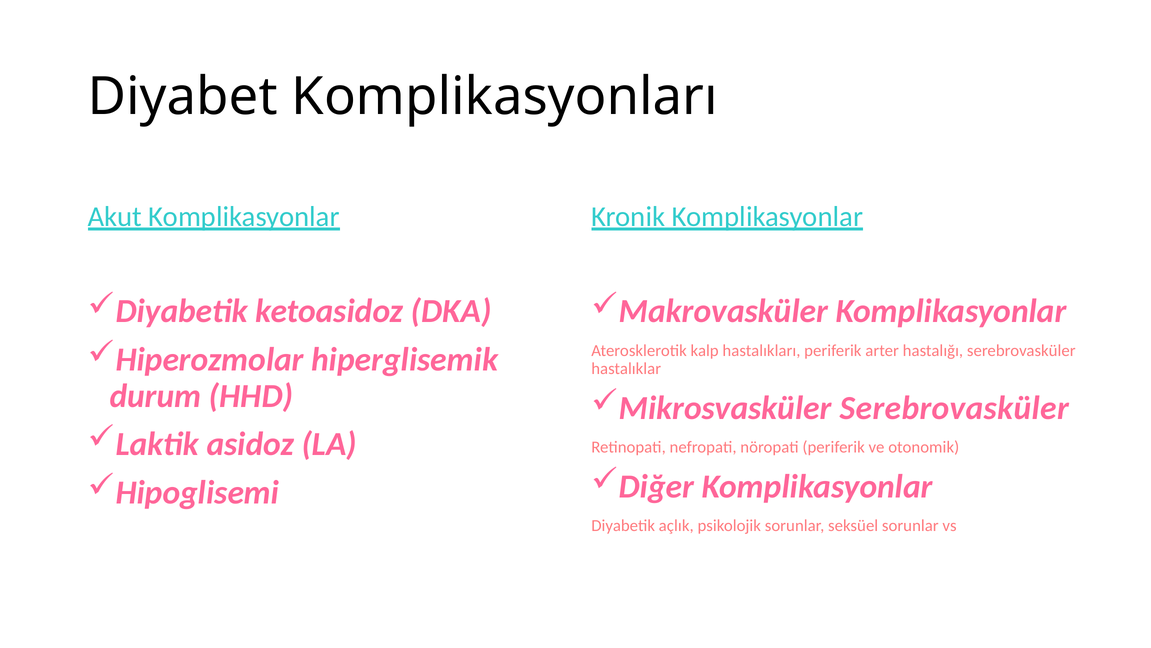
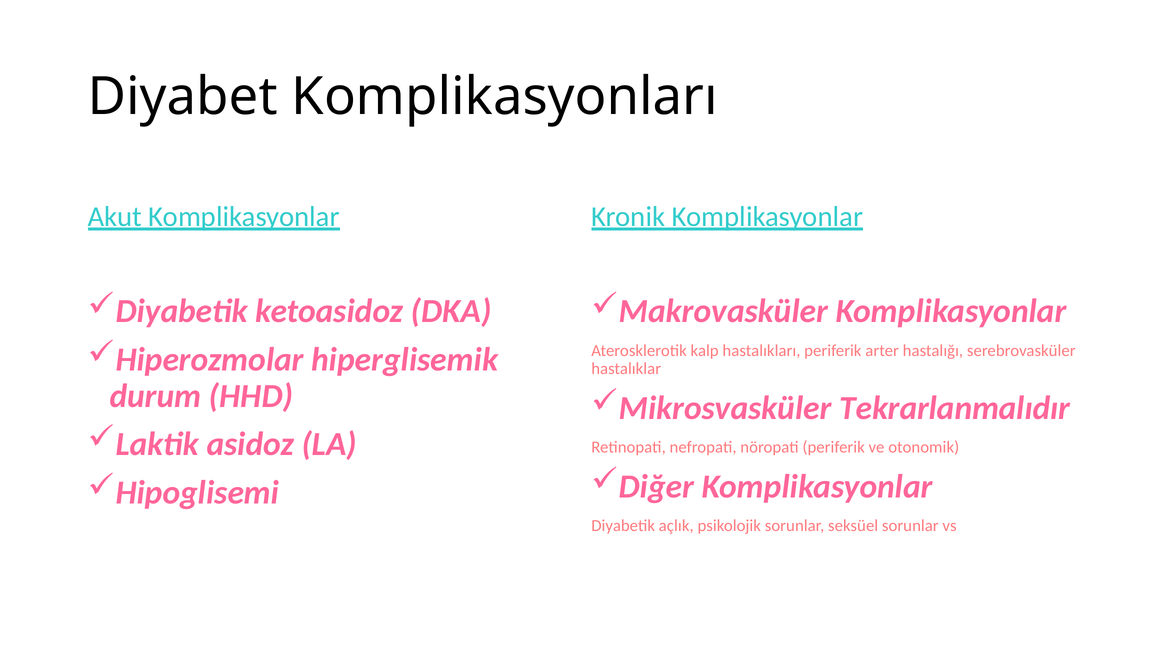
Mikrosvasküler Serebrovasküler: Serebrovasküler -> Tekrarlanmalıdır
